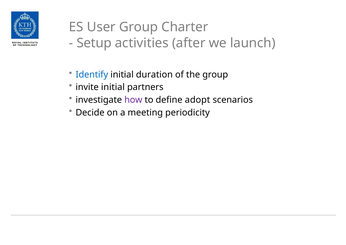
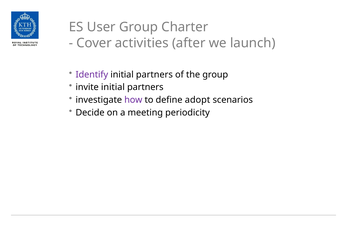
Setup: Setup -> Cover
Identify colour: blue -> purple
duration at (154, 74): duration -> partners
